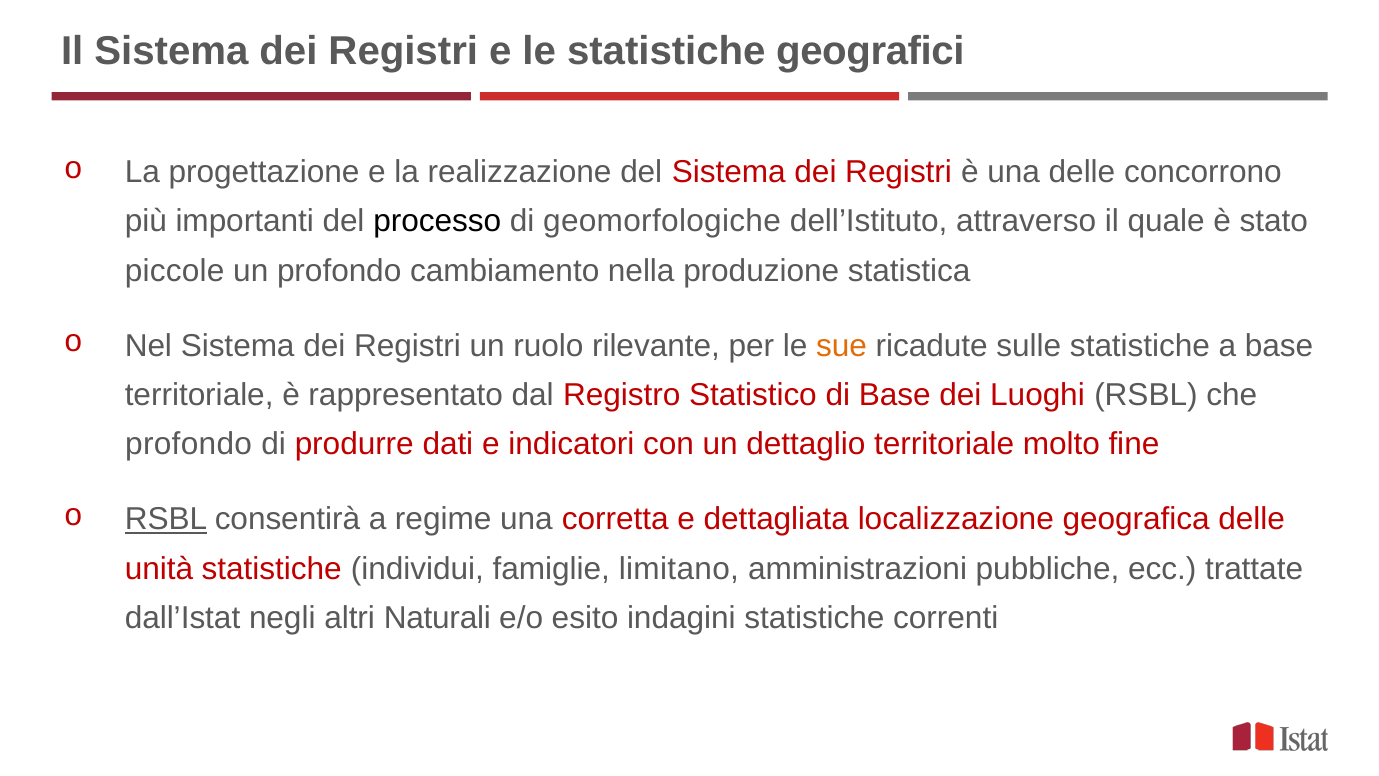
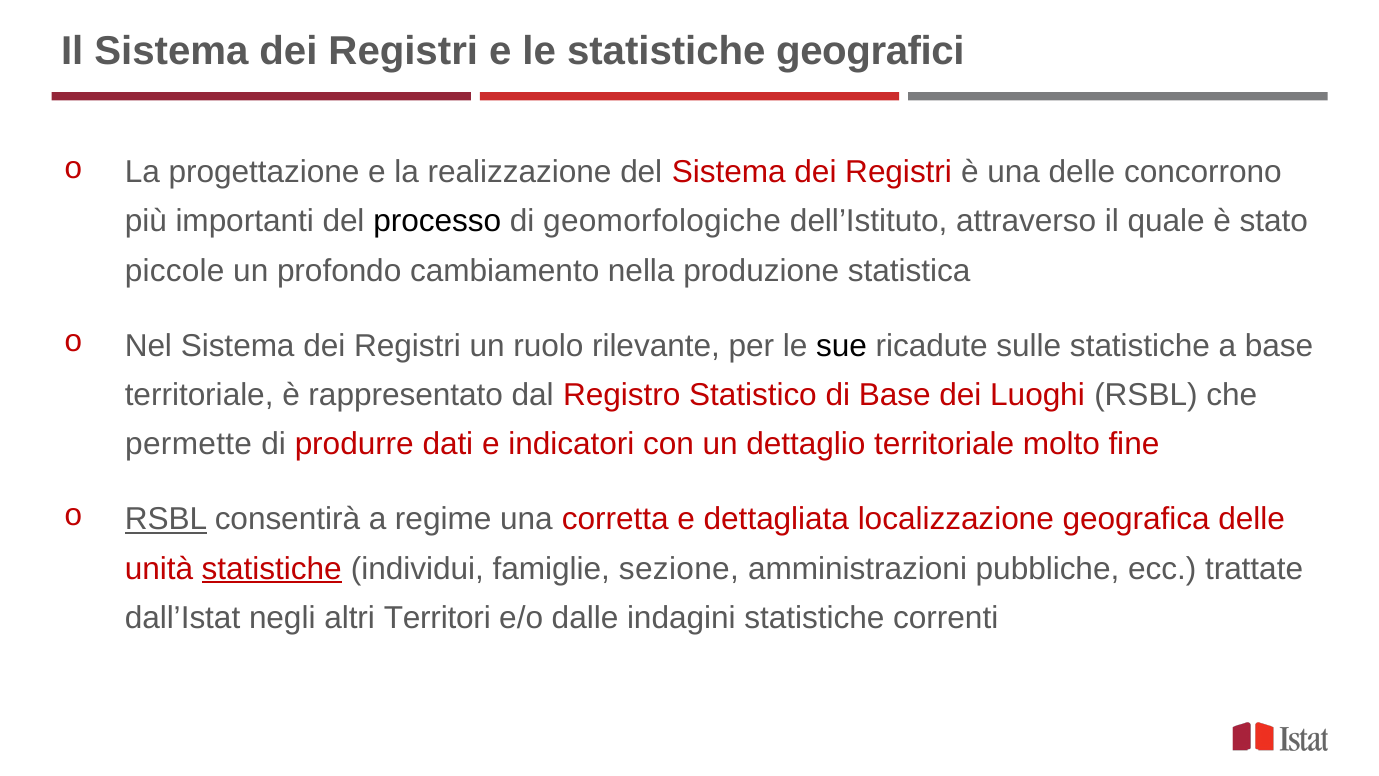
sue colour: orange -> black
profondo at (189, 444): profondo -> permette
statistiche at (272, 569) underline: none -> present
limitano: limitano -> sezione
Naturali: Naturali -> Territori
esito: esito -> dalle
